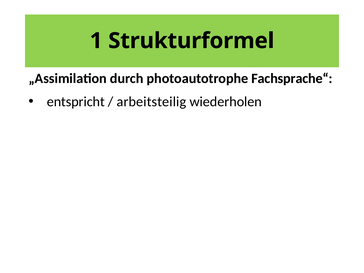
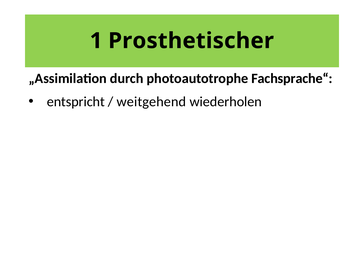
Strukturformel: Strukturformel -> Prosthetischer
arbeitsteilig: arbeitsteilig -> weitgehend
